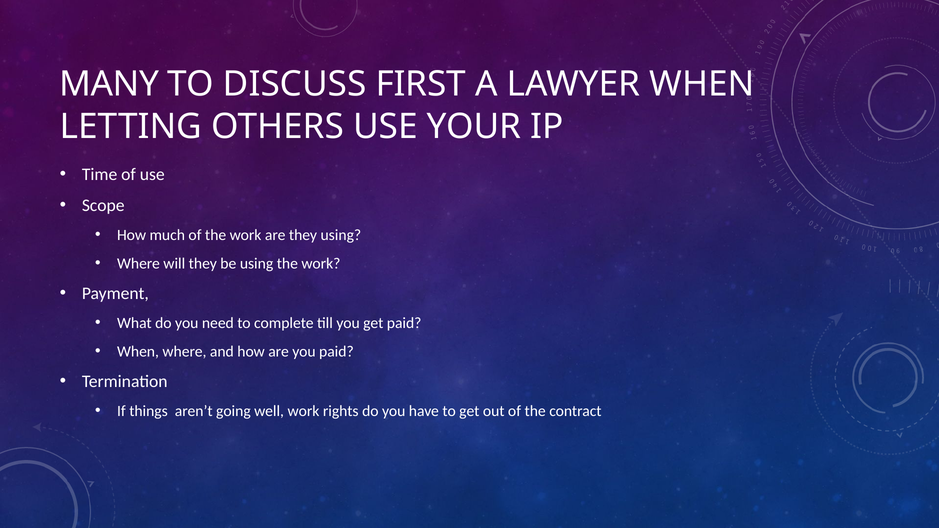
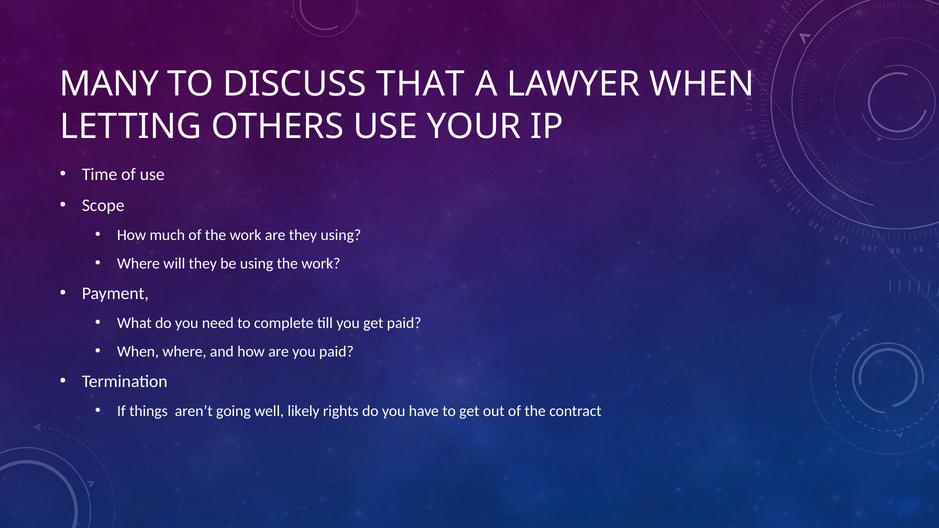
FIRST: FIRST -> THAT
well work: work -> likely
